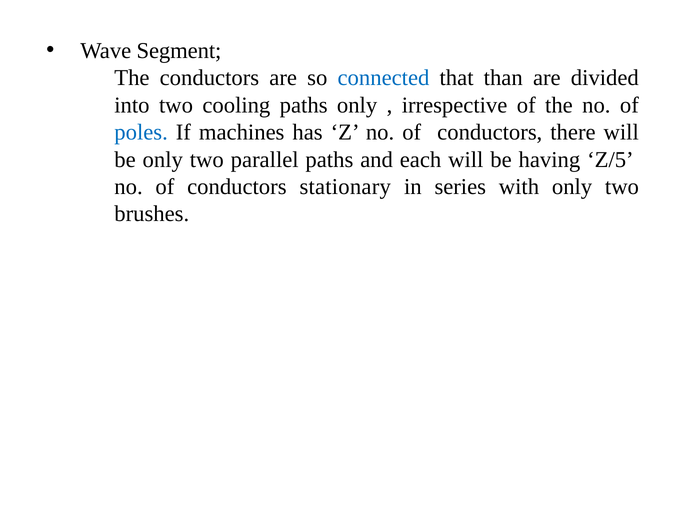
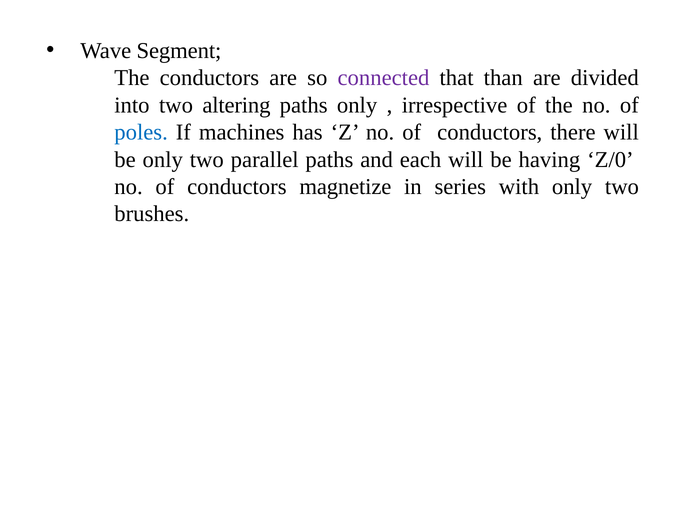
connected colour: blue -> purple
cooling: cooling -> altering
Z/5: Z/5 -> Z/0
stationary: stationary -> magnetize
